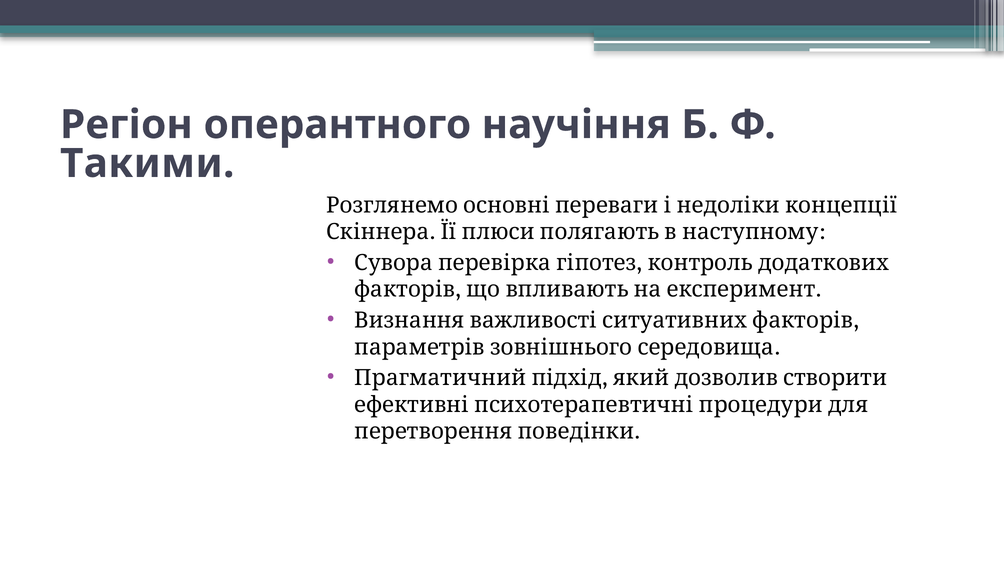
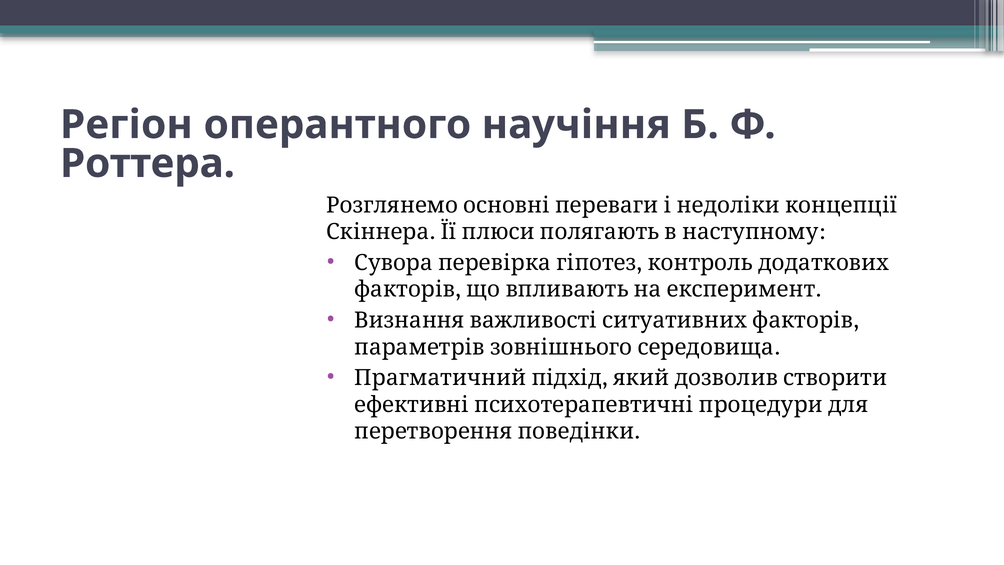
Такими: Такими -> Роттера
